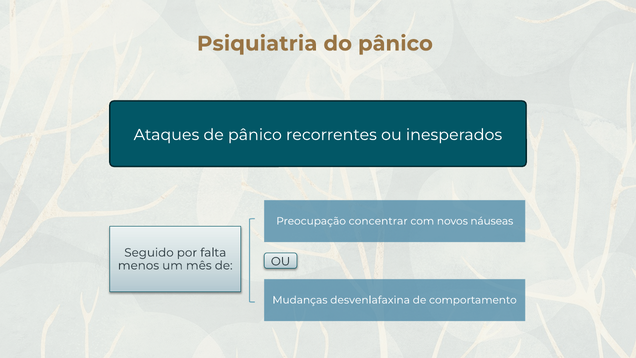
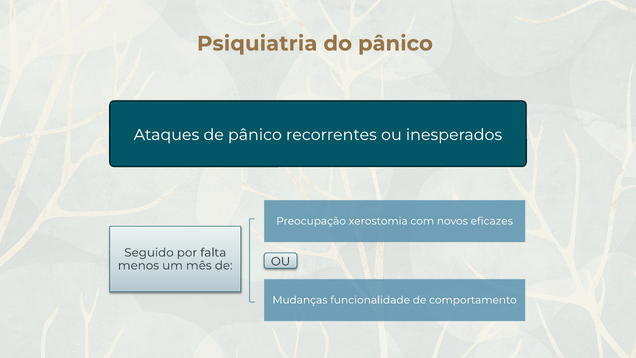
concentrar: concentrar -> xerostomia
náuseas: náuseas -> eficazes
desvenlafaxina: desvenlafaxina -> funcionalidade
